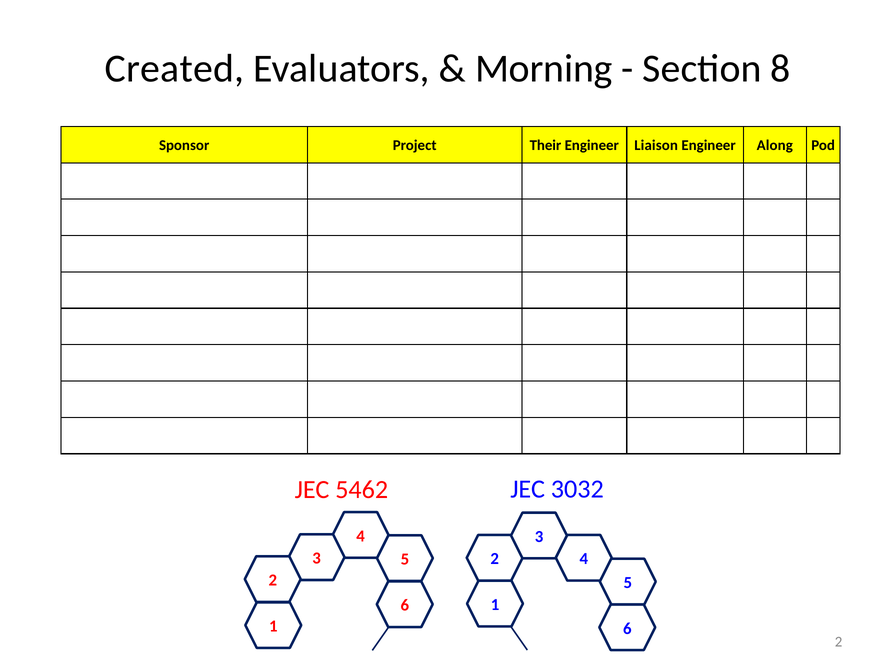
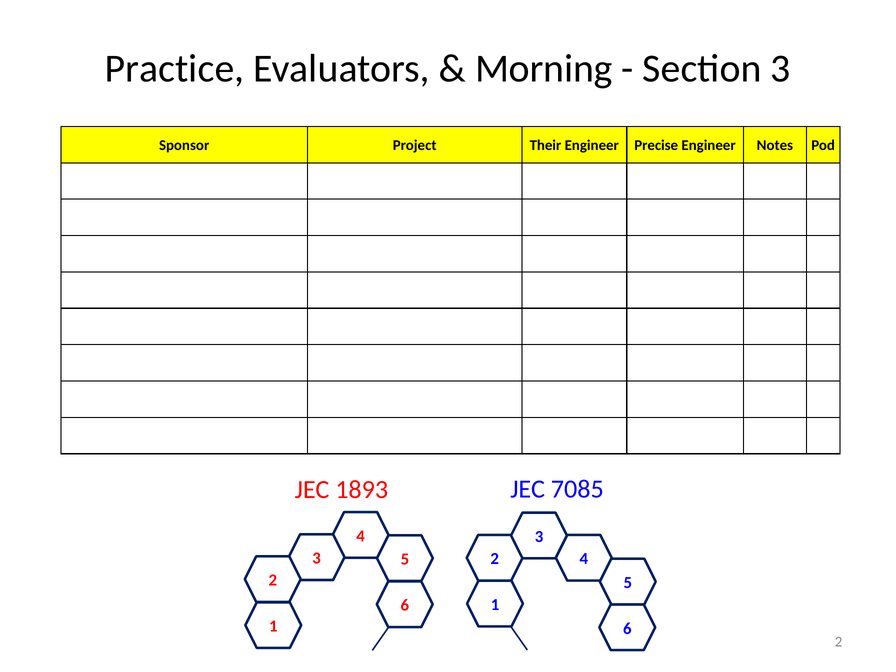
Created: Created -> Practice
Section 8: 8 -> 3
Liaison: Liaison -> Precise
Along: Along -> Notes
5462: 5462 -> 1893
3032: 3032 -> 7085
